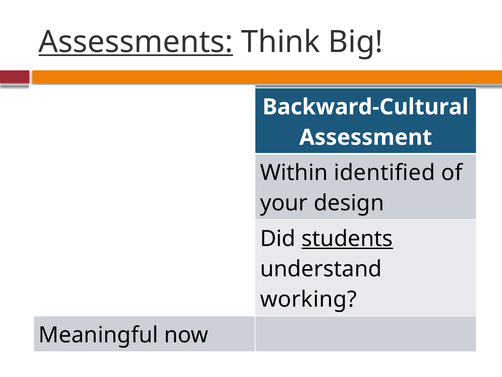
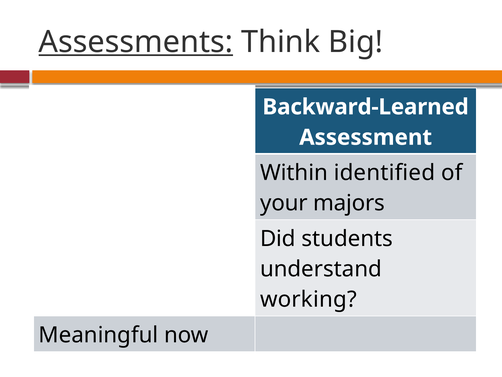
Backward-Cultural: Backward-Cultural -> Backward-Learned
design: design -> majors
students underline: present -> none
